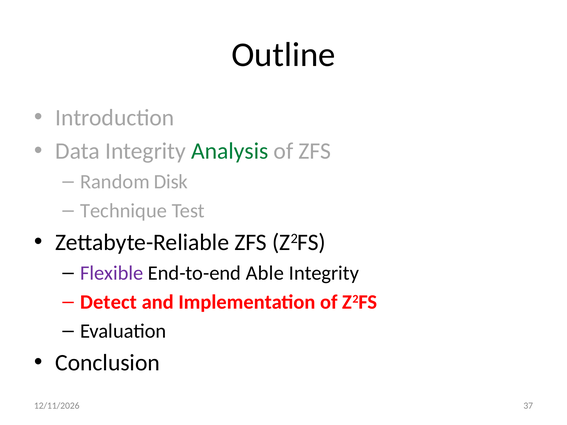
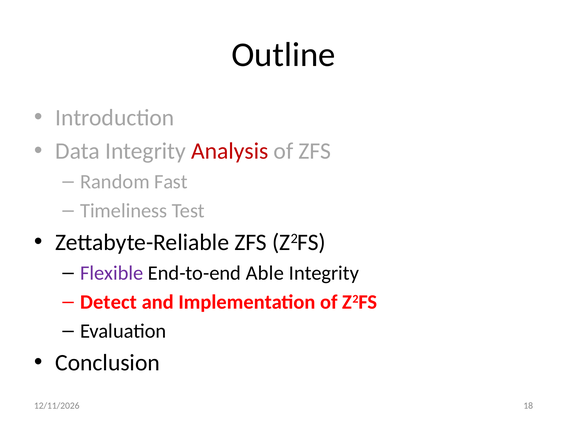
Analysis colour: green -> red
Disk: Disk -> Fast
Technique: Technique -> Timeliness
37: 37 -> 18
